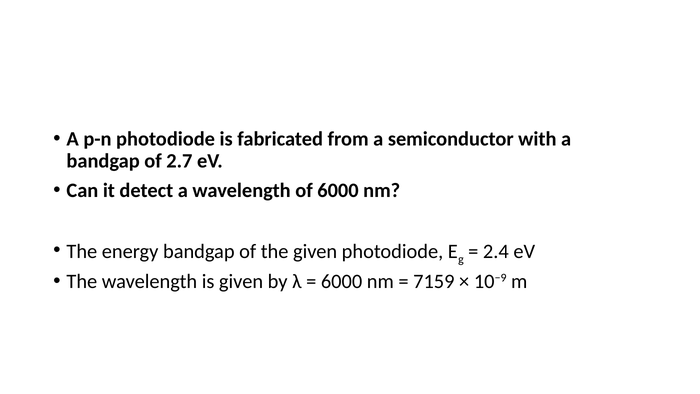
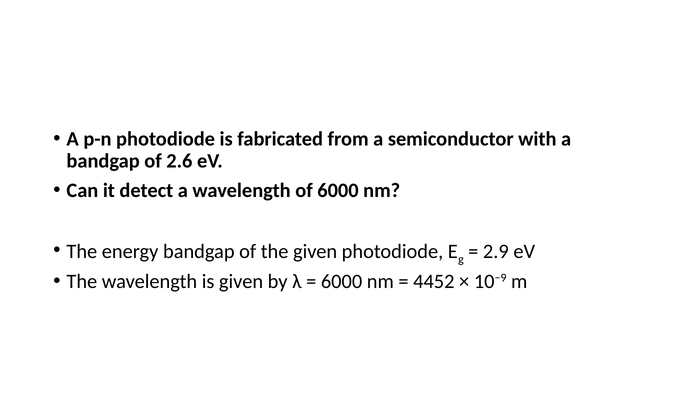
2.7: 2.7 -> 2.6
2.4: 2.4 -> 2.9
7159: 7159 -> 4452
